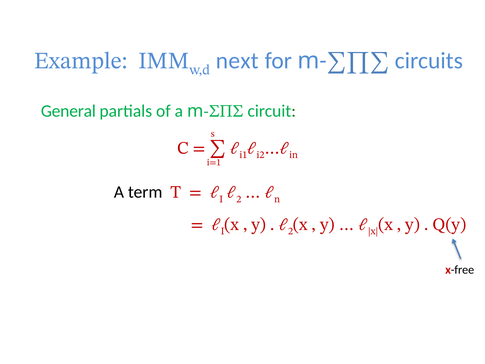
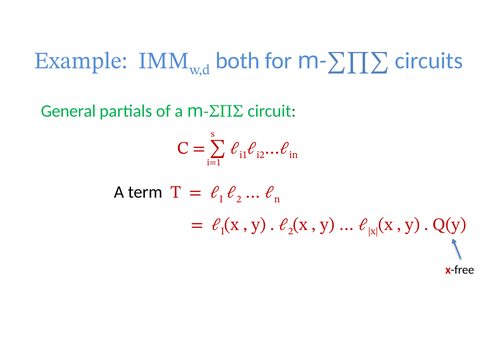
next: next -> both
